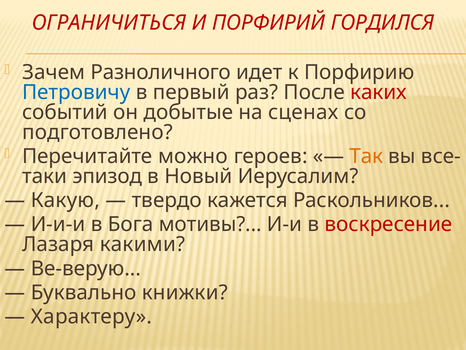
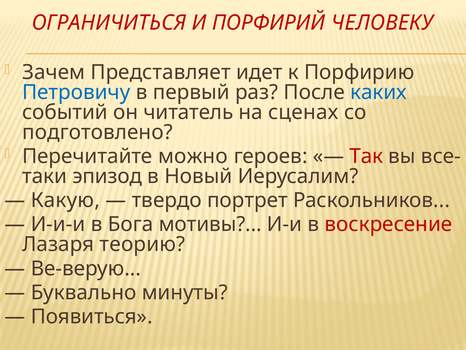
ГОРДИЛСЯ: ГОРДИЛСЯ -> ЧЕЛОВЕКУ
Разноличного: Разноличного -> Представляет
каких colour: red -> blue
добытые: добытые -> читатель
Так colour: orange -> red
кажется: кажется -> портрет
какими: какими -> теорию
книжки: книжки -> минуты
Характеру: Характеру -> Появиться
